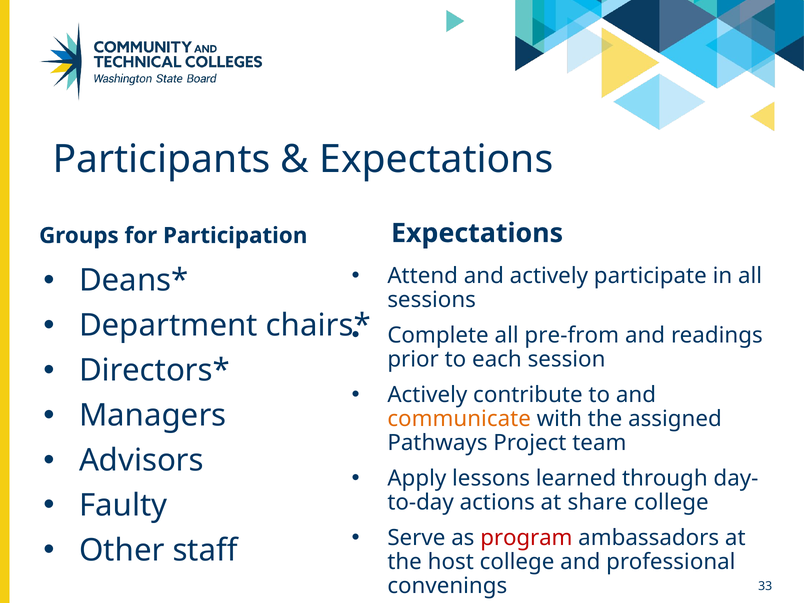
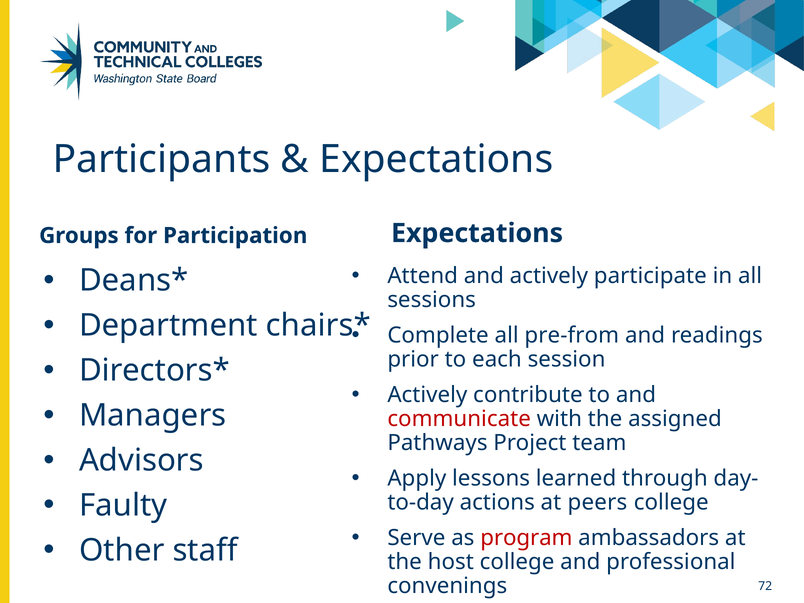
communicate colour: orange -> red
share: share -> peers
33: 33 -> 72
